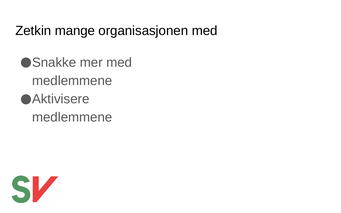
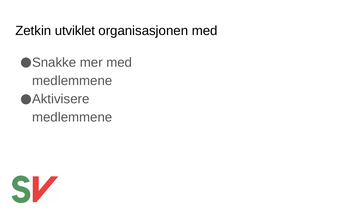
mange: mange -> utviklet
